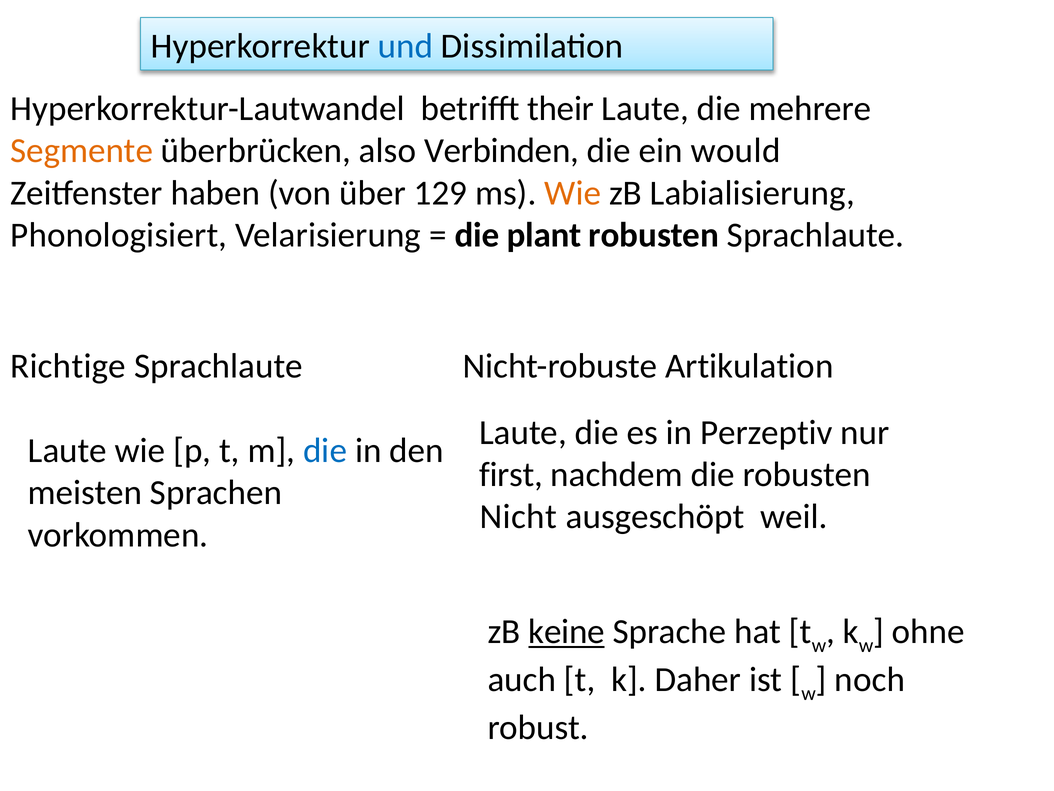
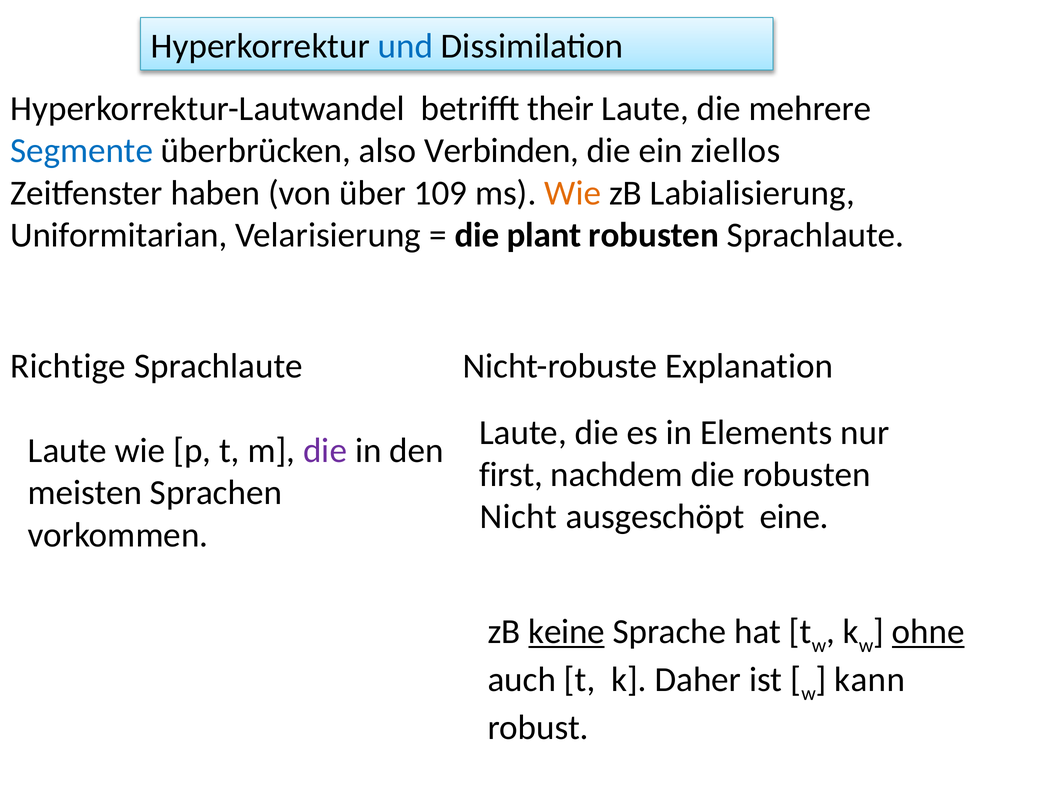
Segmente colour: orange -> blue
would: would -> ziellos
129: 129 -> 109
Phonologisiert: Phonologisiert -> Uniformitarian
Artikulation: Artikulation -> Explanation
Perzeptiv: Perzeptiv -> Elements
die at (325, 450) colour: blue -> purple
weil: weil -> eine
ohne underline: none -> present
noch: noch -> kann
